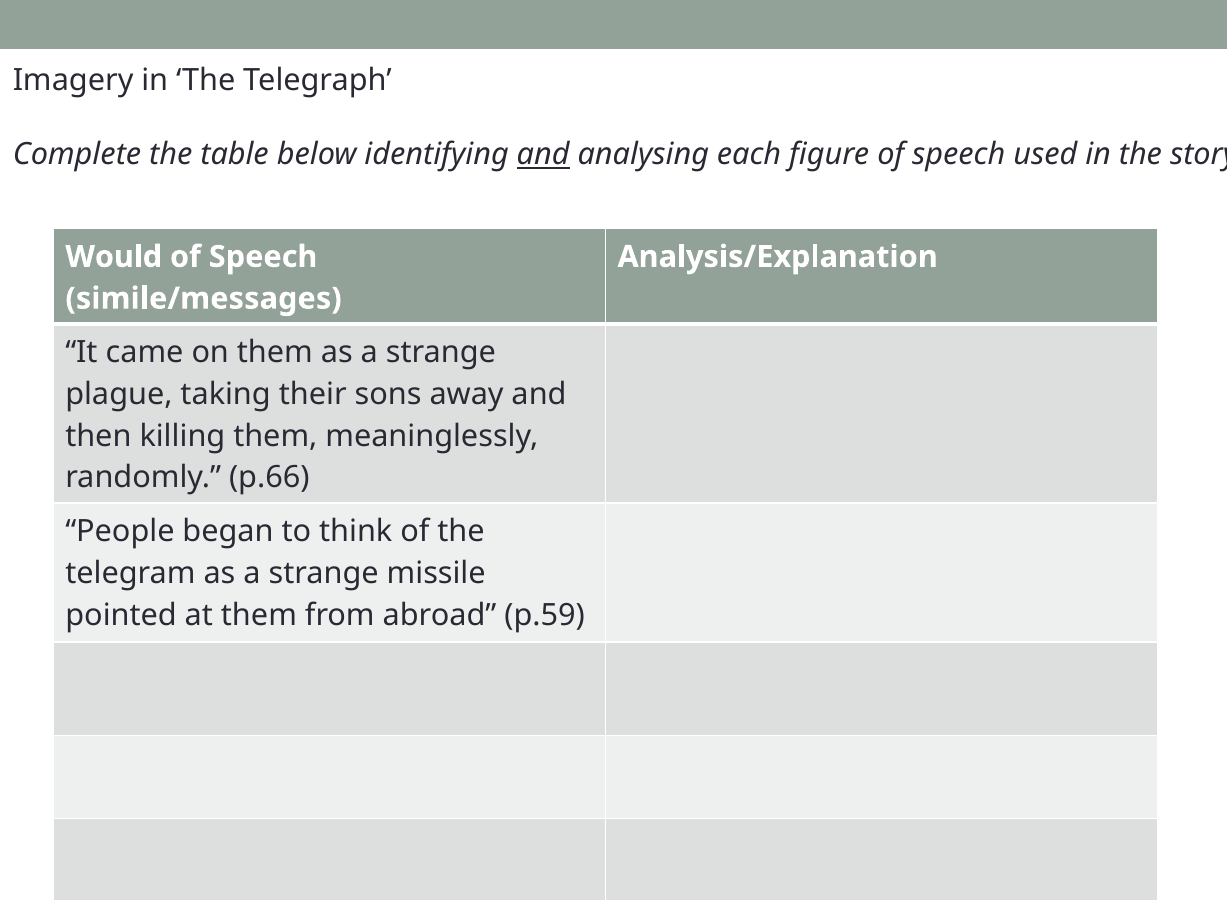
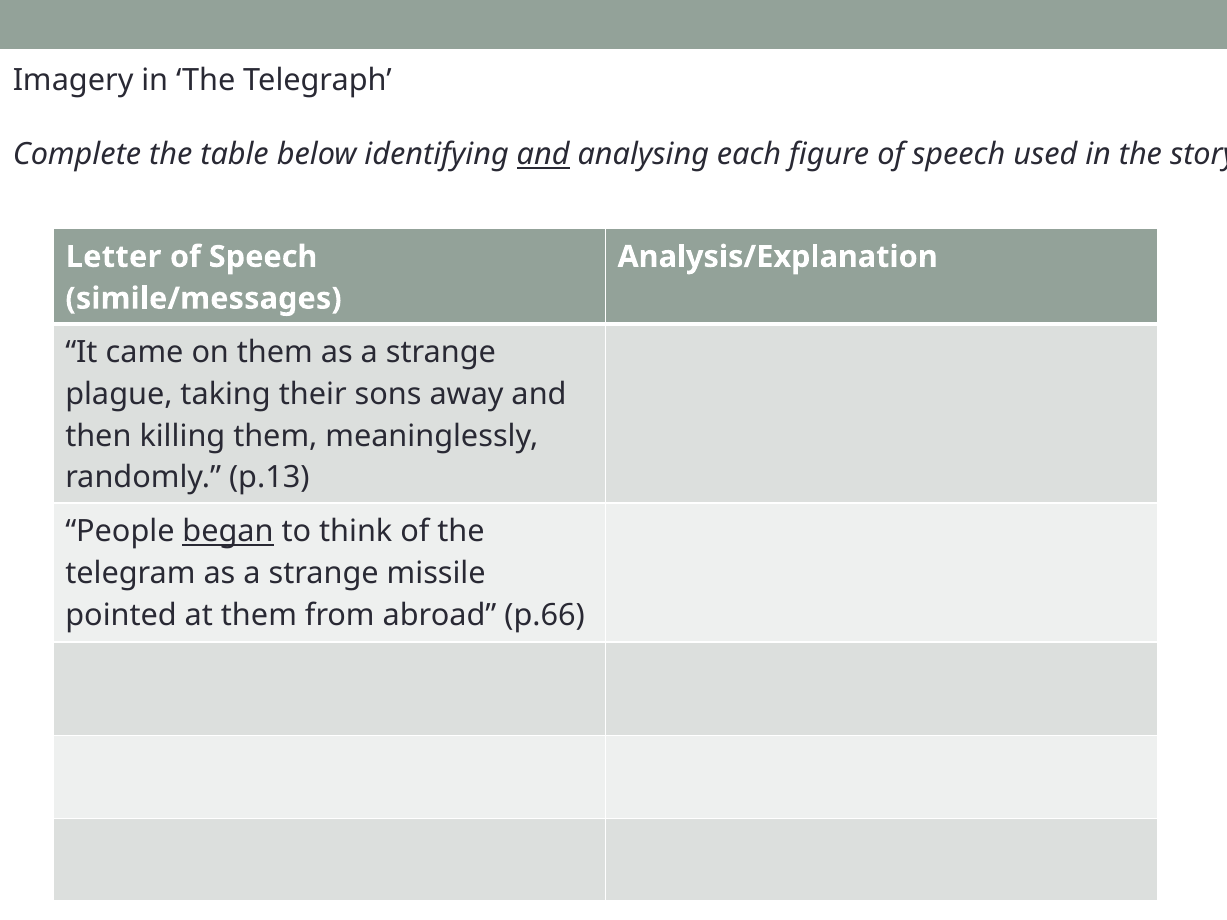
Would: Would -> Letter
p.66: p.66 -> p.13
began underline: none -> present
p.59: p.59 -> p.66
